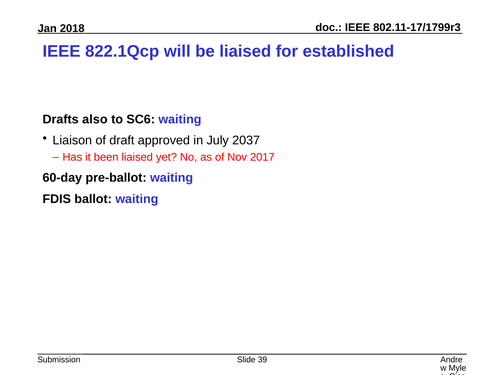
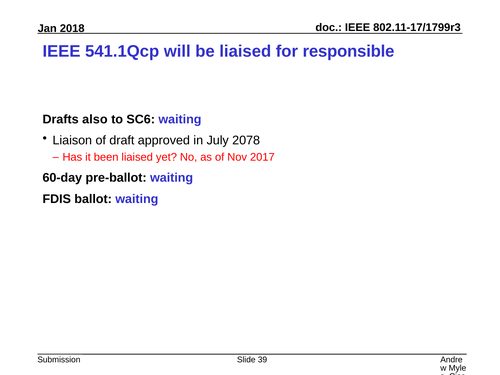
822.1Qcp: 822.1Qcp -> 541.1Qcp
established: established -> responsible
2037: 2037 -> 2078
